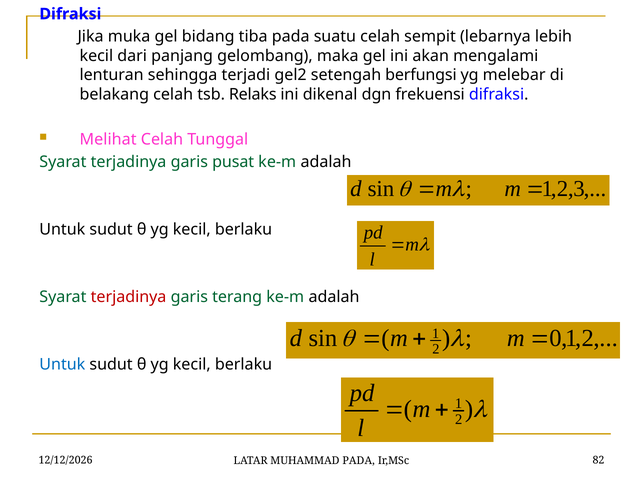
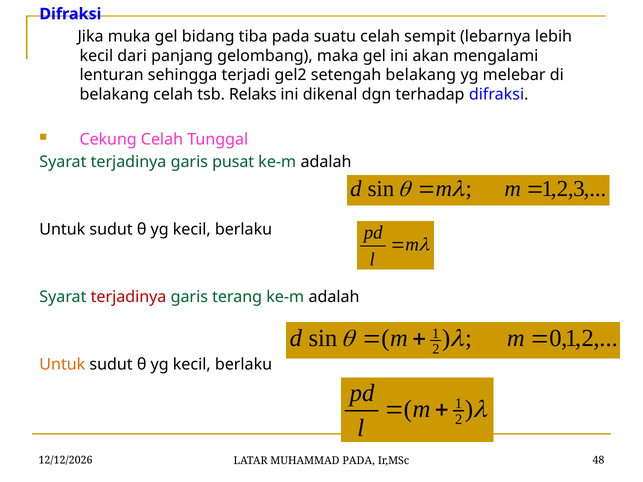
setengah berfungsi: berfungsi -> belakang
frekuensi: frekuensi -> terhadap
Melihat: Melihat -> Cekung
Untuk at (62, 364) colour: blue -> orange
82: 82 -> 48
